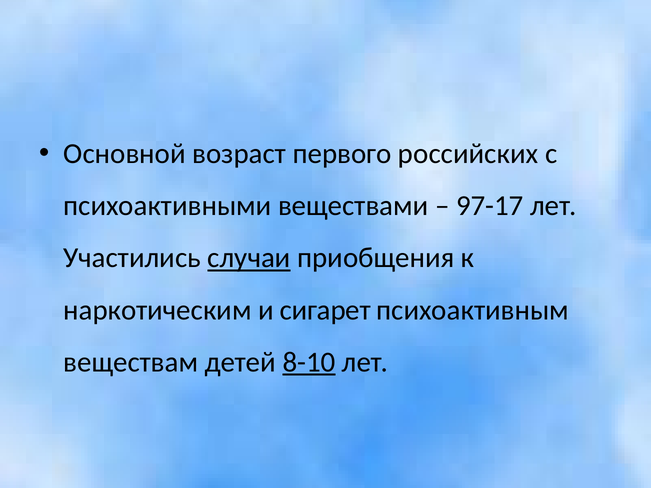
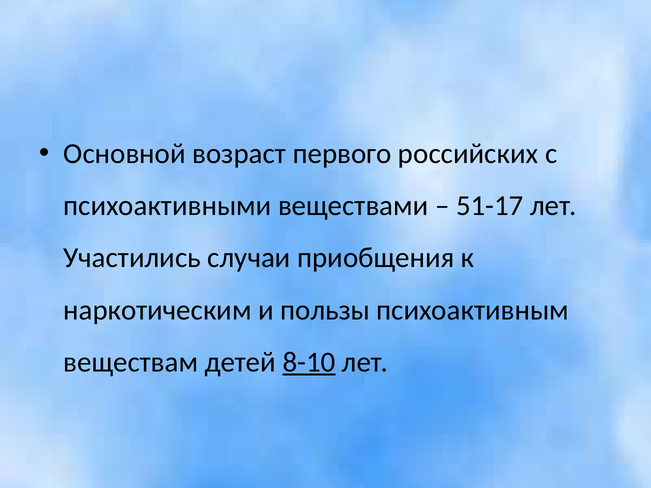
97-17: 97-17 -> 51-17
случаи underline: present -> none
сигарет: сигарет -> пользы
